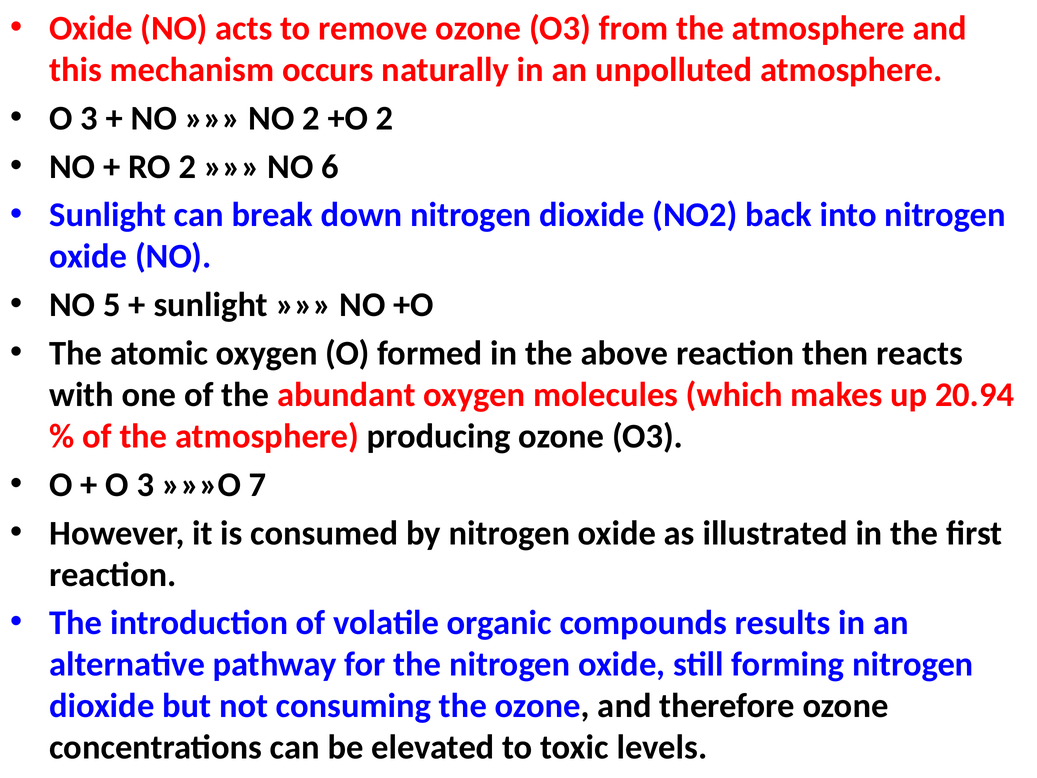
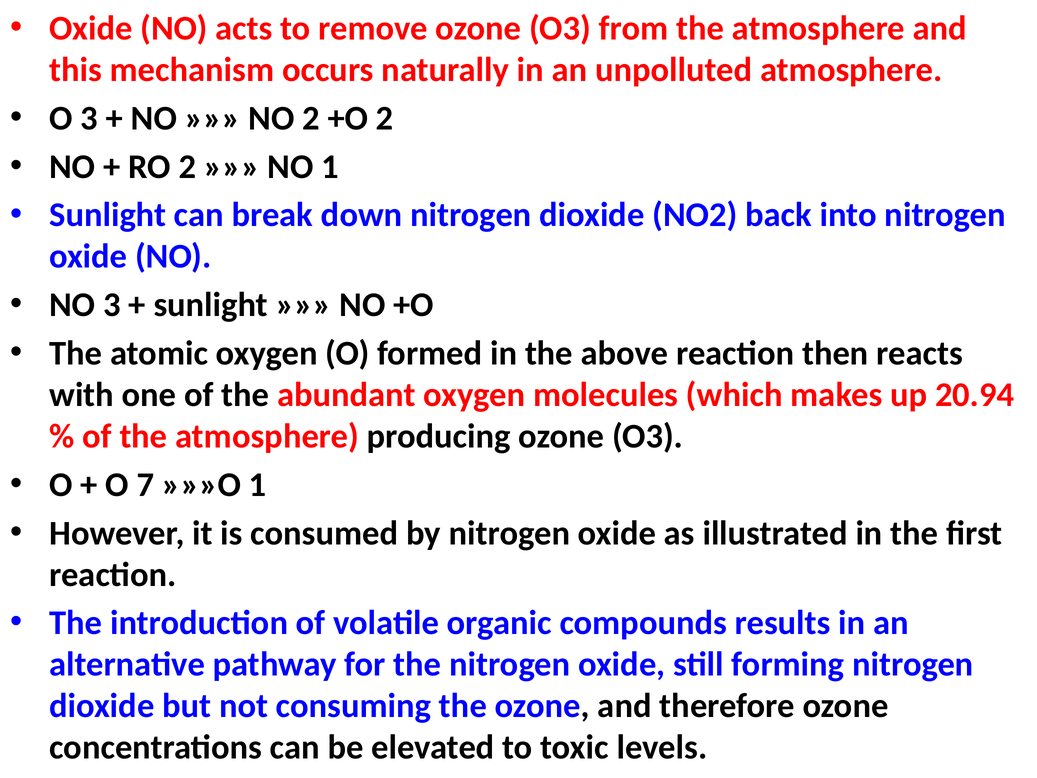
NO 6: 6 -> 1
NO 5: 5 -> 3
3 at (145, 485): 3 -> 7
»»»O 7: 7 -> 1
